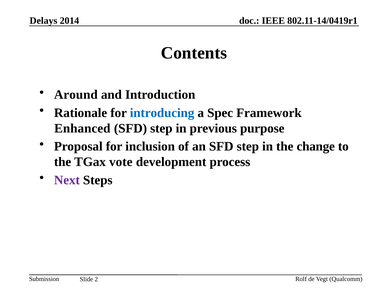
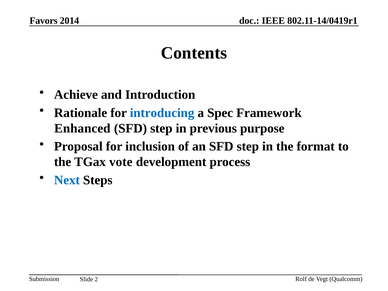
Delays: Delays -> Favors
Around: Around -> Achieve
change: change -> format
Next colour: purple -> blue
